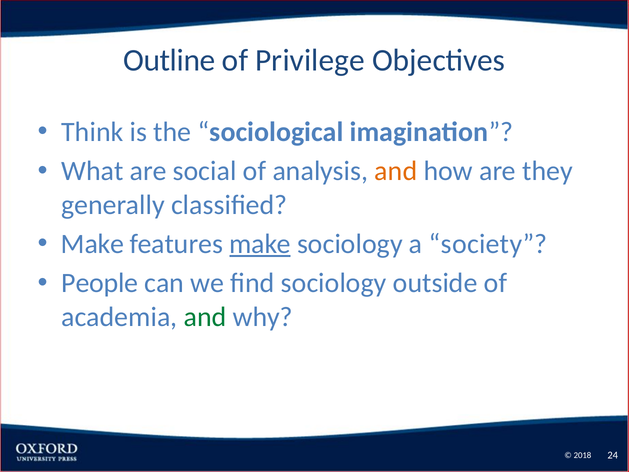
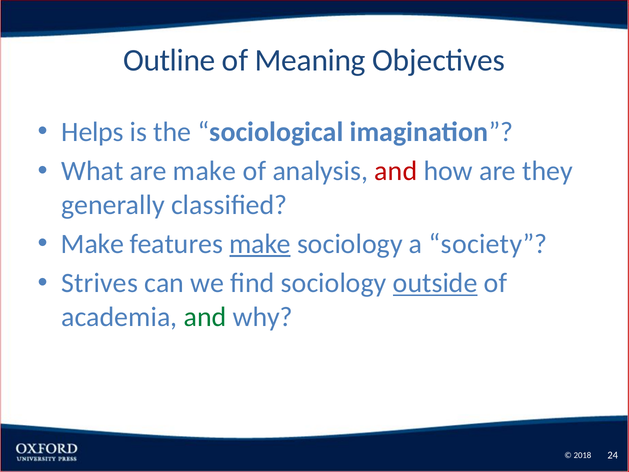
Privilege: Privilege -> Meaning
Think: Think -> Helps
are social: social -> make
and at (396, 171) colour: orange -> red
People: People -> Strives
outside underline: none -> present
